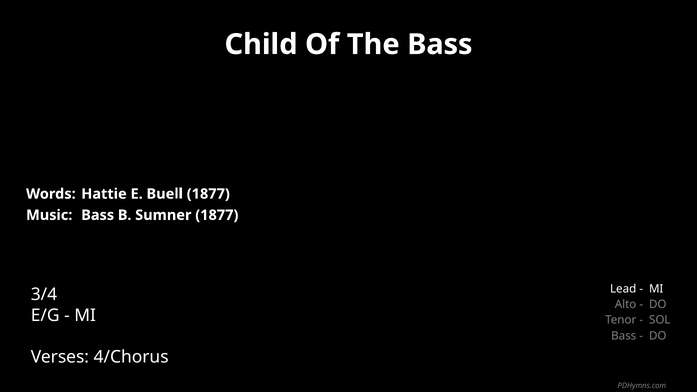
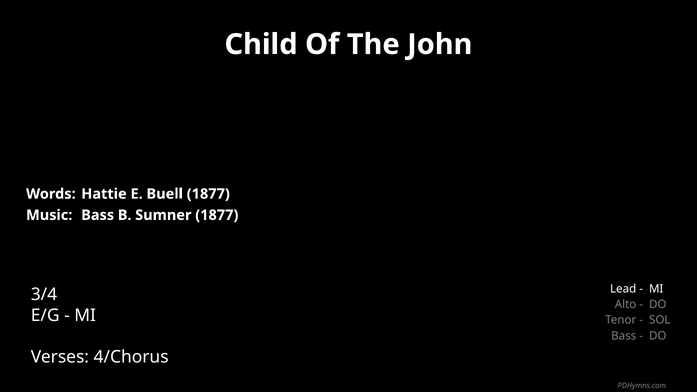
The Bass: Bass -> John
